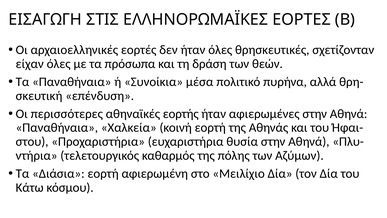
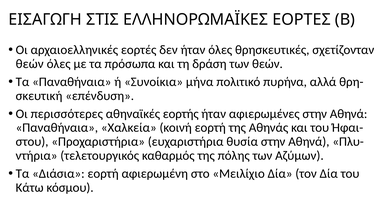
είχαν at (30, 64): είχαν -> θεών
μέσα: μέσα -> μήνα
